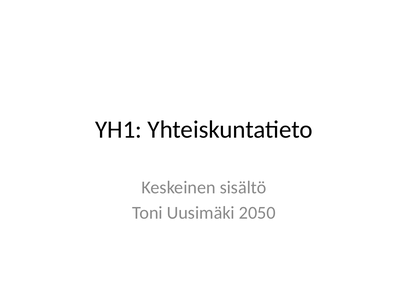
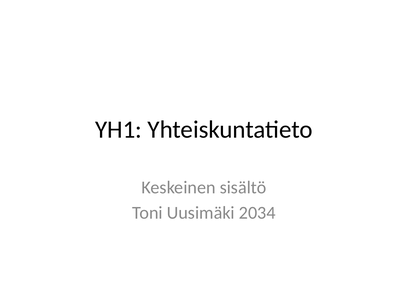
2050: 2050 -> 2034
